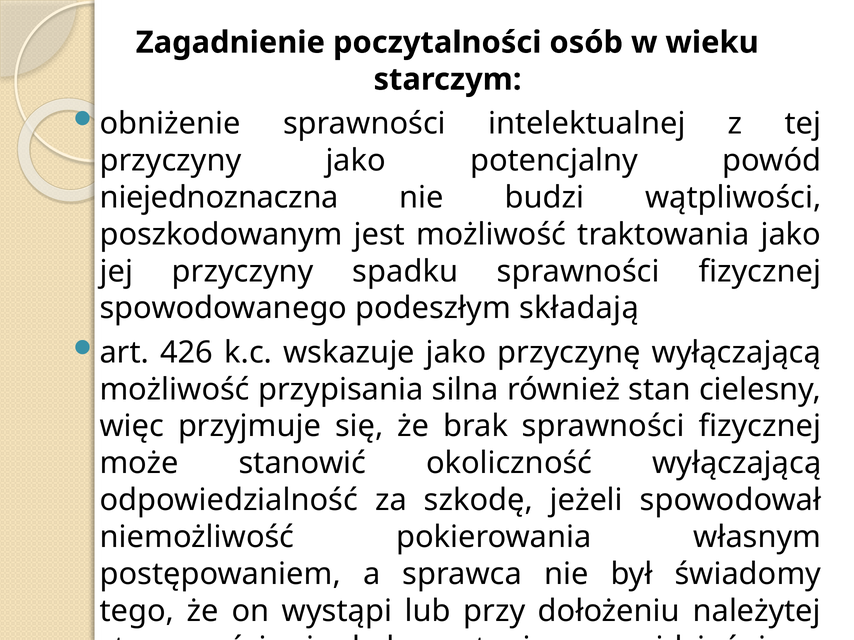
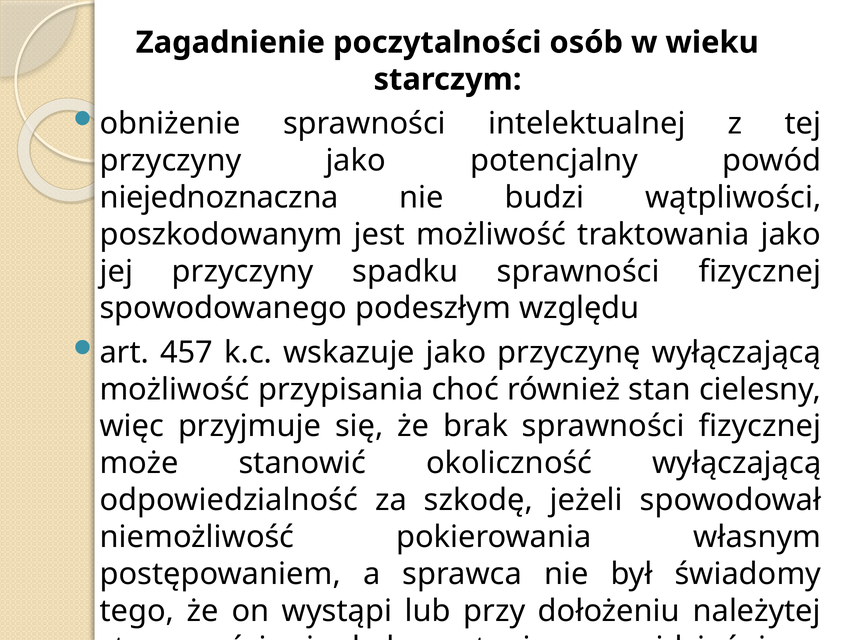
składają: składają -> względu
426: 426 -> 457
silna: silna -> choć
